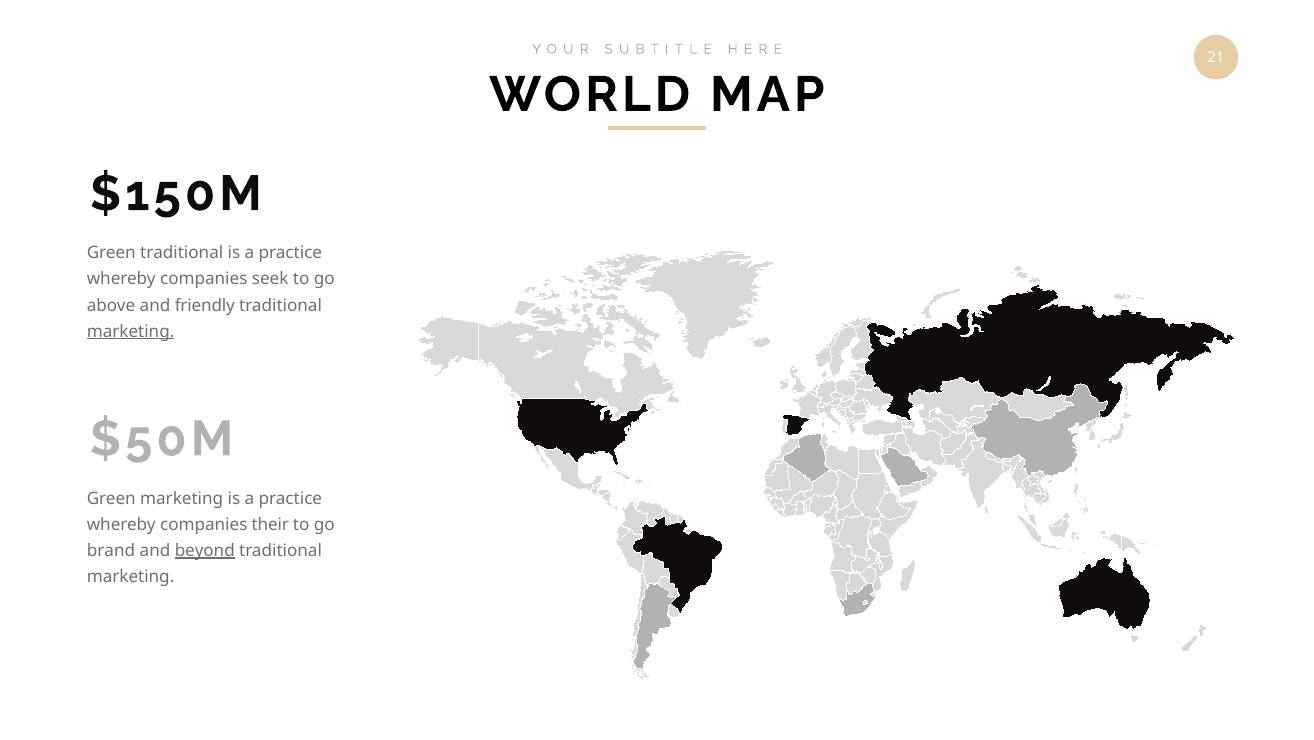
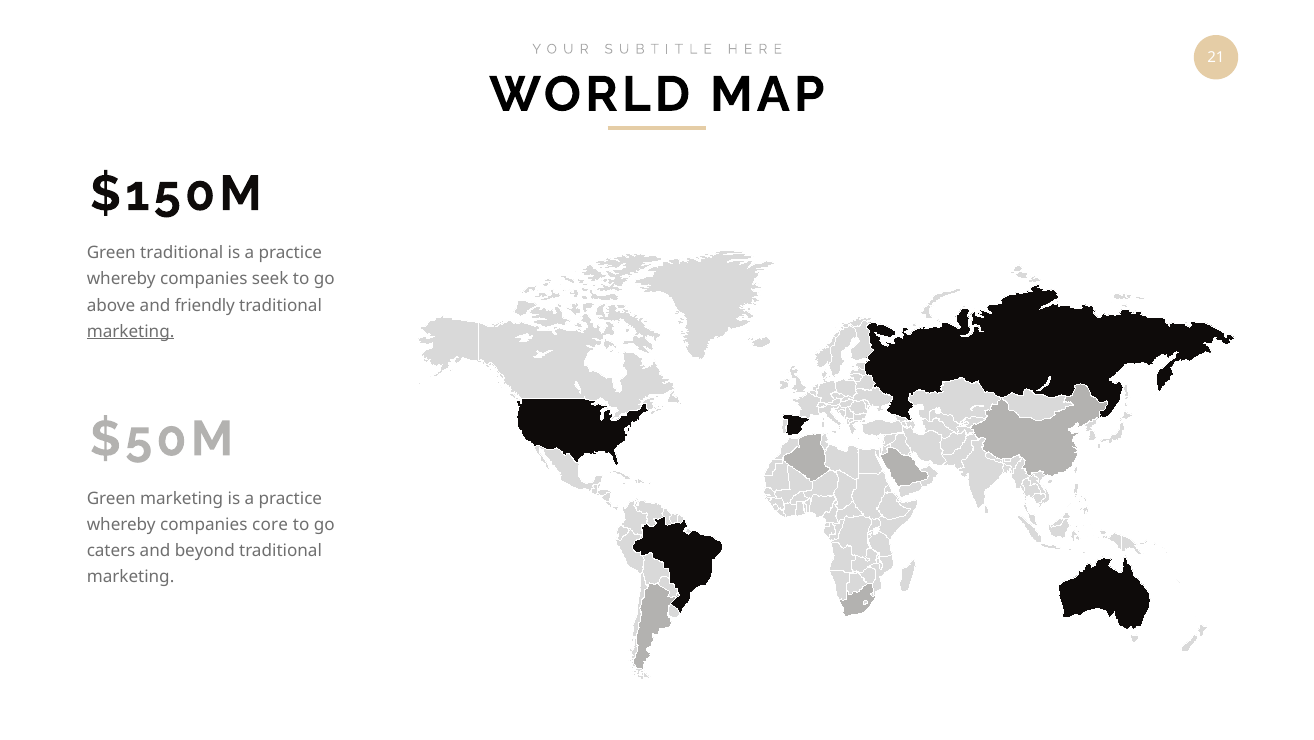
their: their -> core
brand: brand -> caters
beyond underline: present -> none
